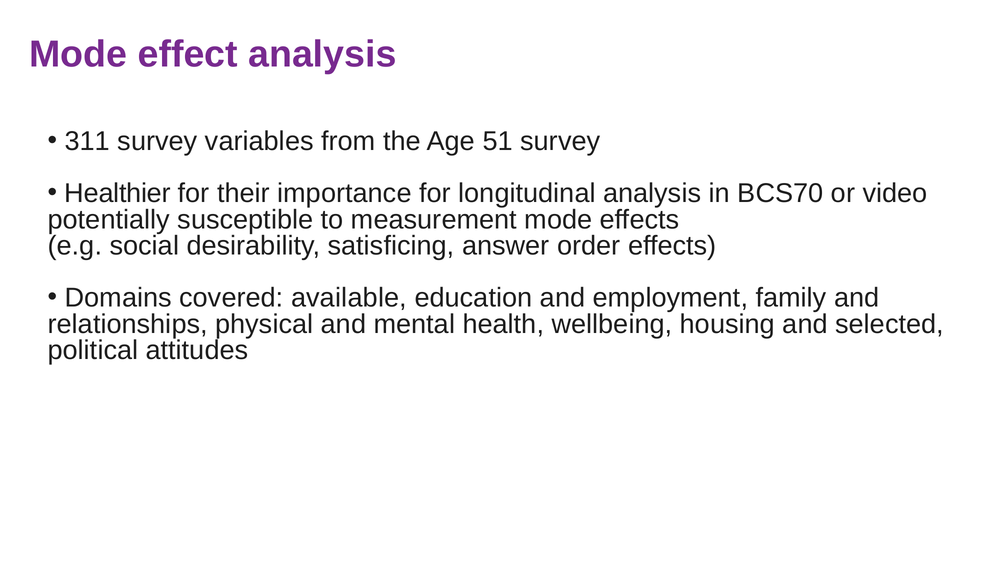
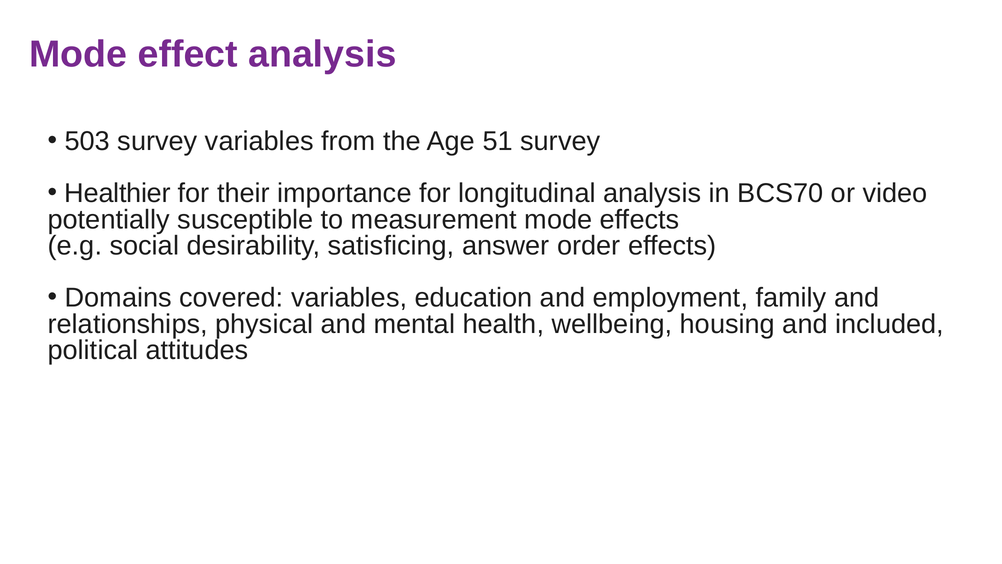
311: 311 -> 503
covered available: available -> variables
selected: selected -> included
